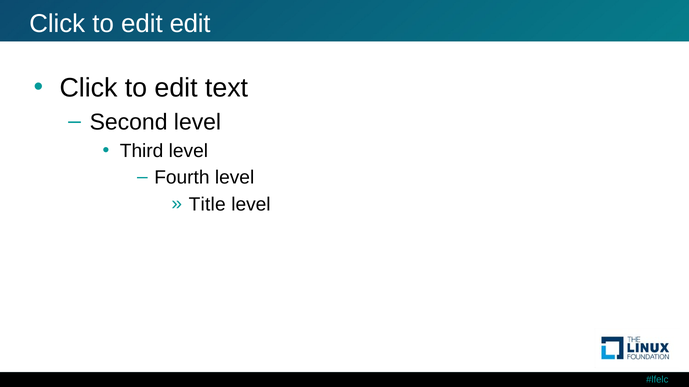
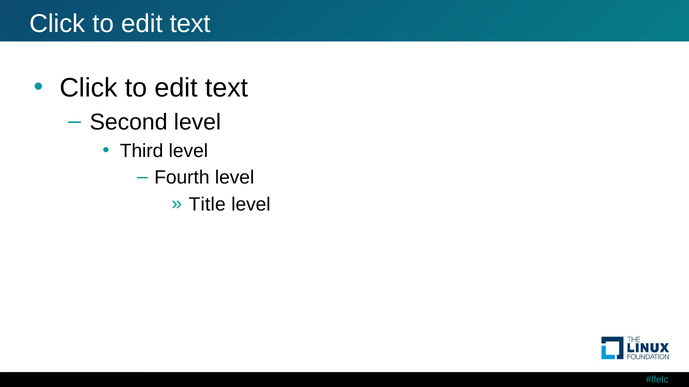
edit at (190, 24): edit -> text
